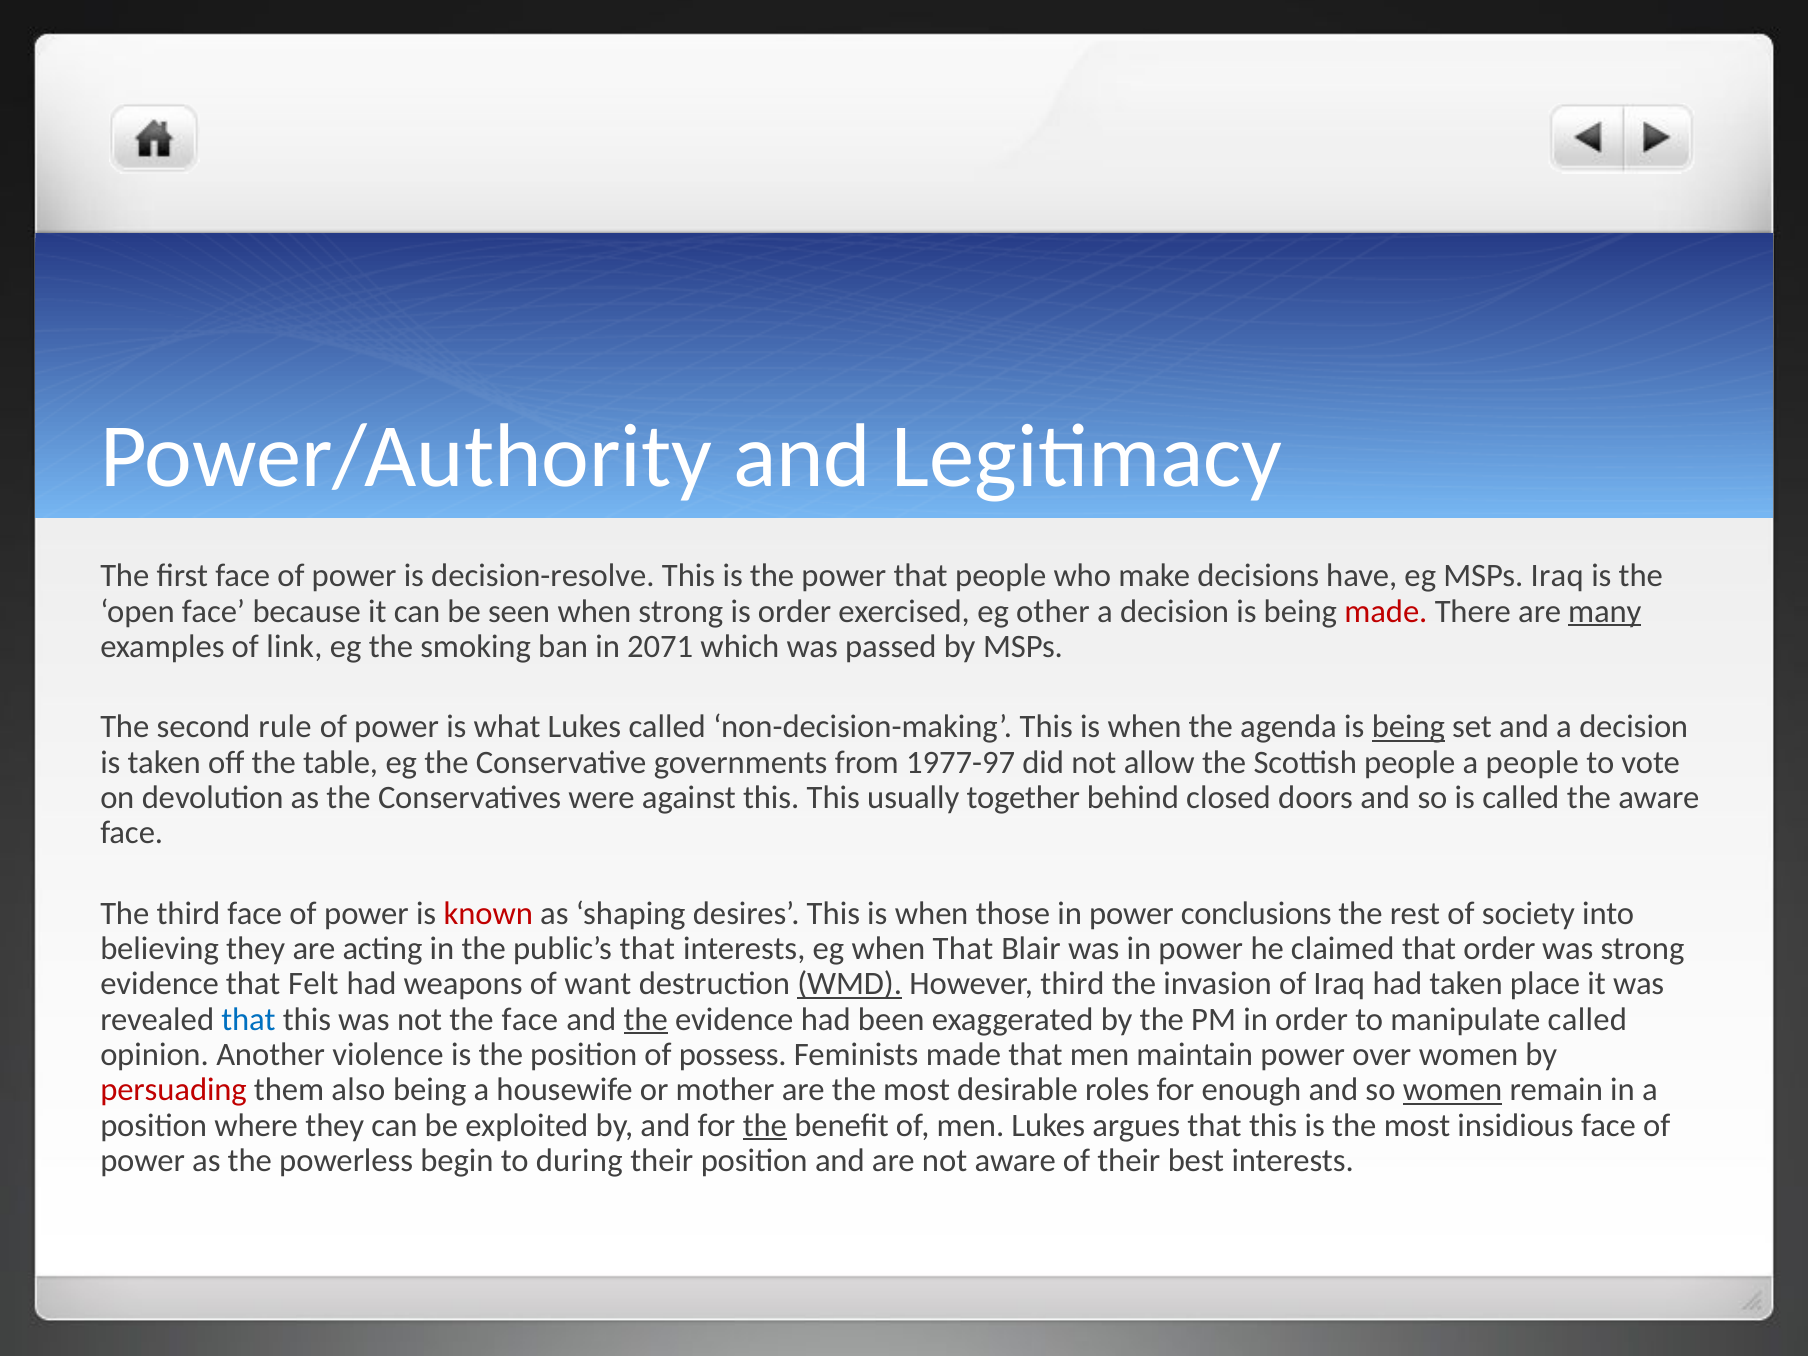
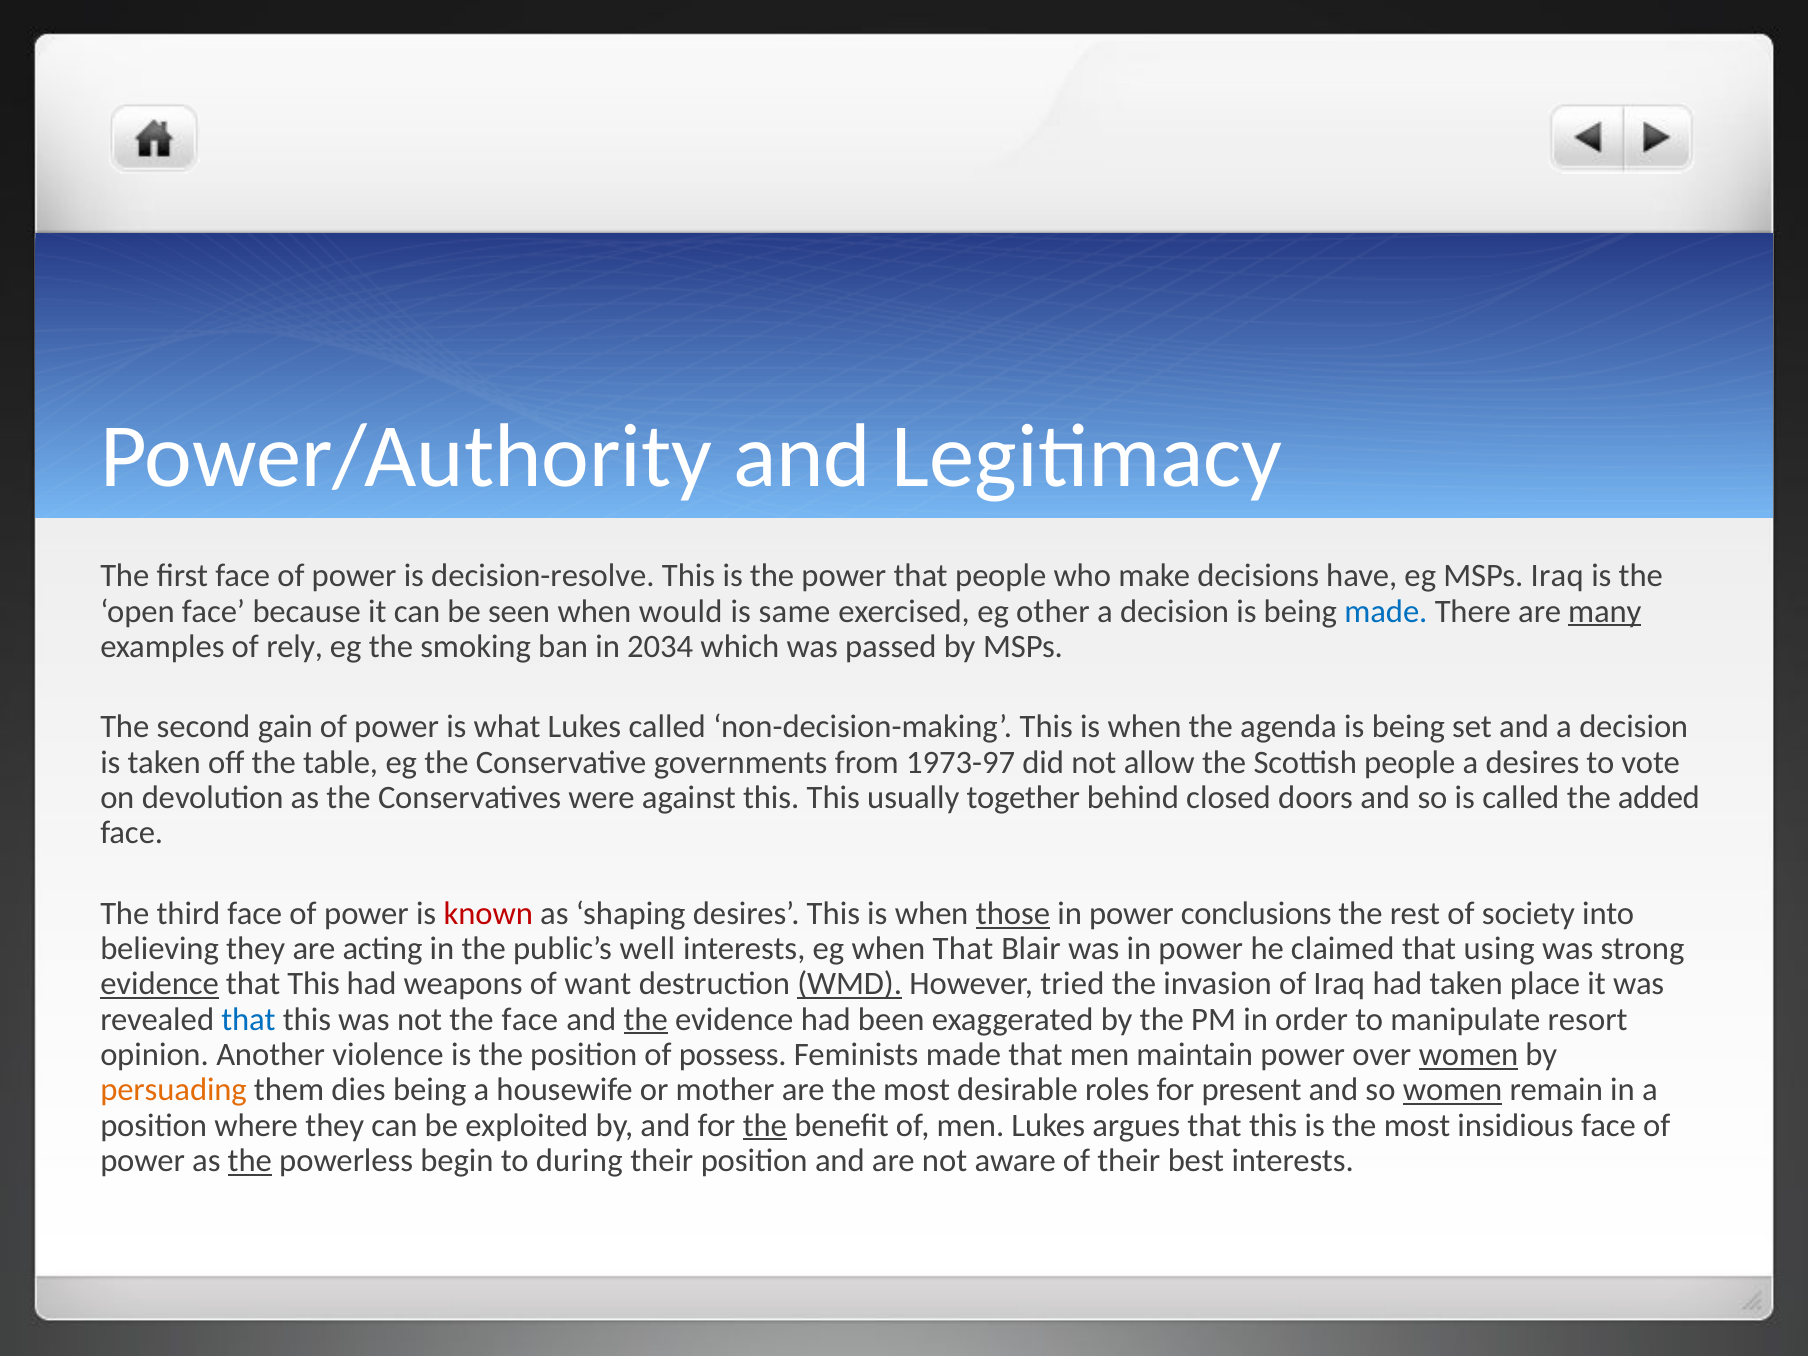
when strong: strong -> would
is order: order -> same
made at (1386, 611) colour: red -> blue
link: link -> rely
2071: 2071 -> 2034
rule: rule -> gain
being at (1408, 727) underline: present -> none
1977-97: 1977-97 -> 1973-97
a people: people -> desires
the aware: aware -> added
those underline: none -> present
public’s that: that -> well
that order: order -> using
evidence at (160, 984) underline: none -> present
Felt at (313, 984): Felt -> This
However third: third -> tried
manipulate called: called -> resort
women at (1469, 1055) underline: none -> present
persuading colour: red -> orange
also: also -> dies
enough: enough -> present
the at (250, 1161) underline: none -> present
